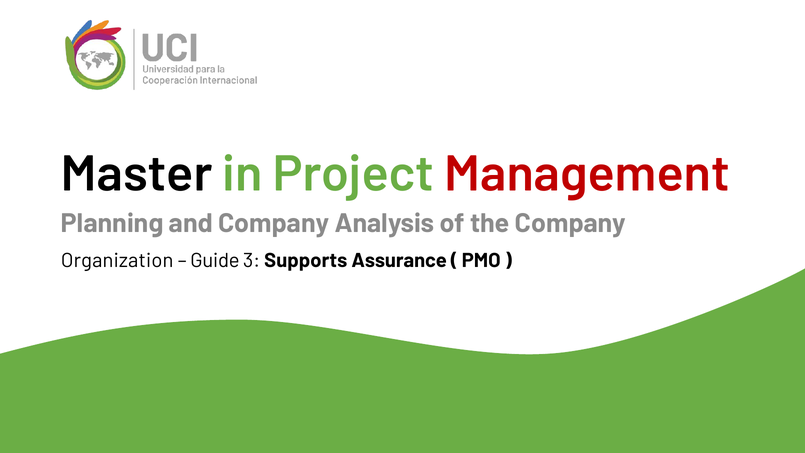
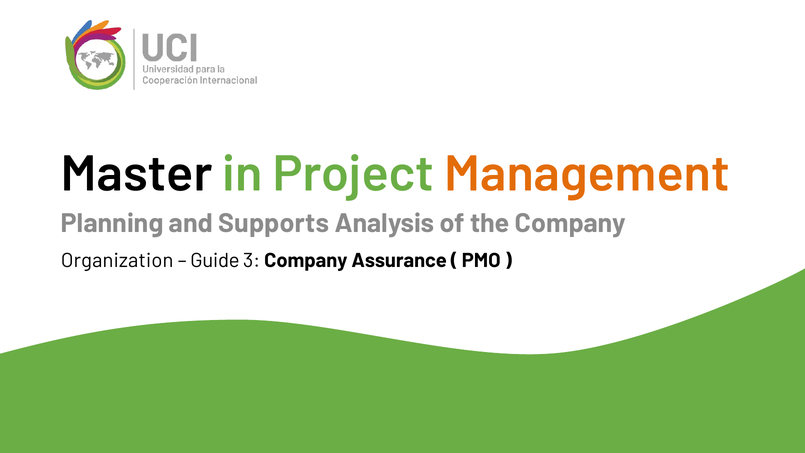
Management colour: red -> orange
and Company: Company -> Supports
3 Supports: Supports -> Company
